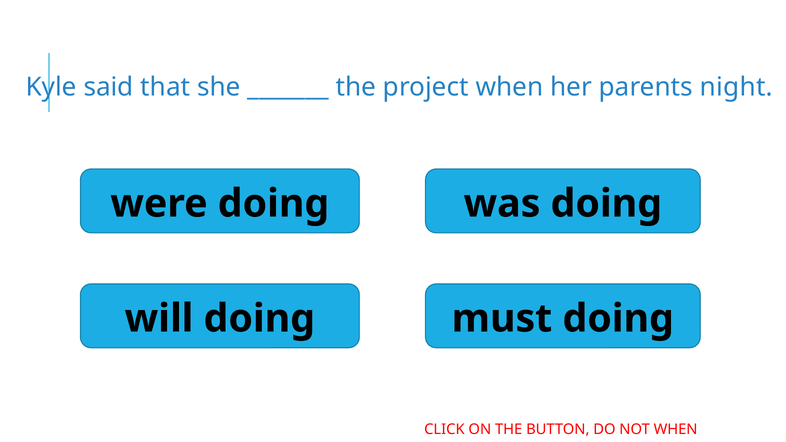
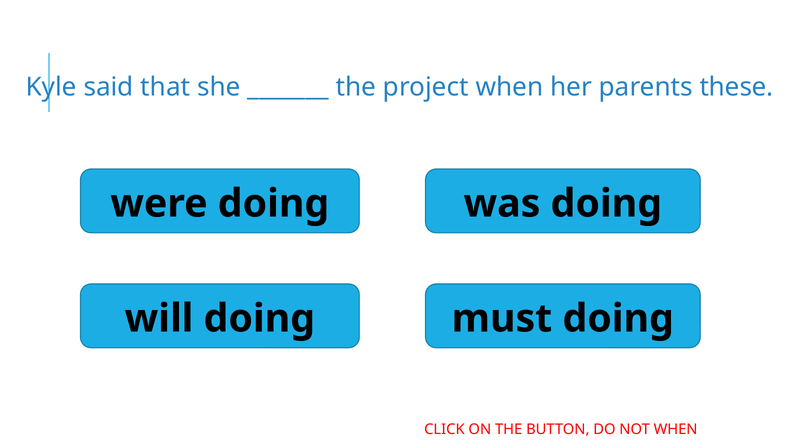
night: night -> these
